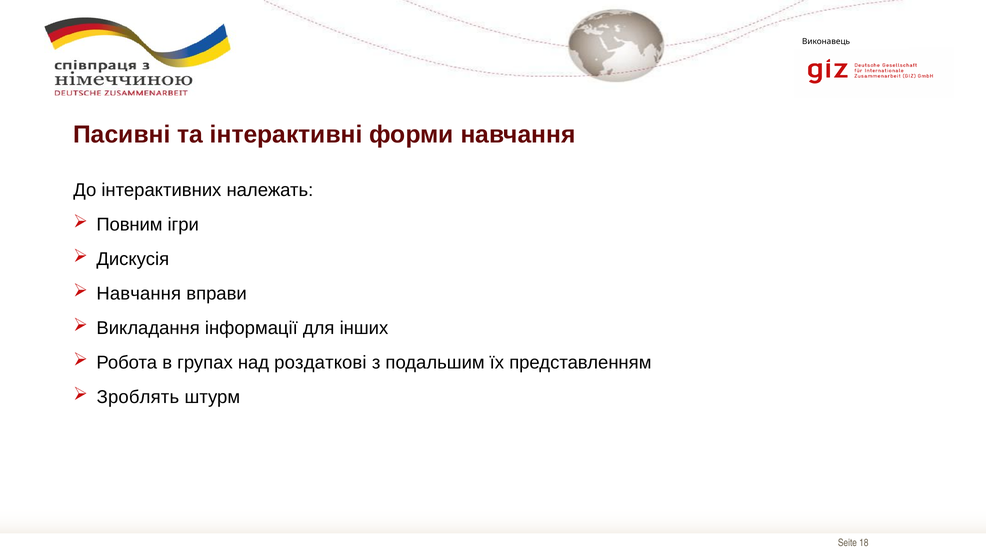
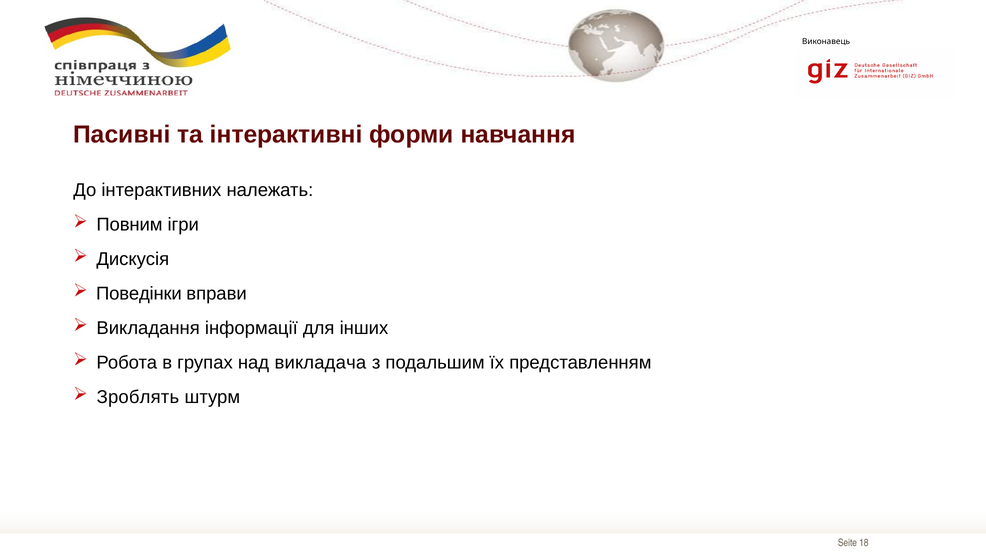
Навчання at (139, 294): Навчання -> Поведінки
роздаткові: роздаткові -> викладача
